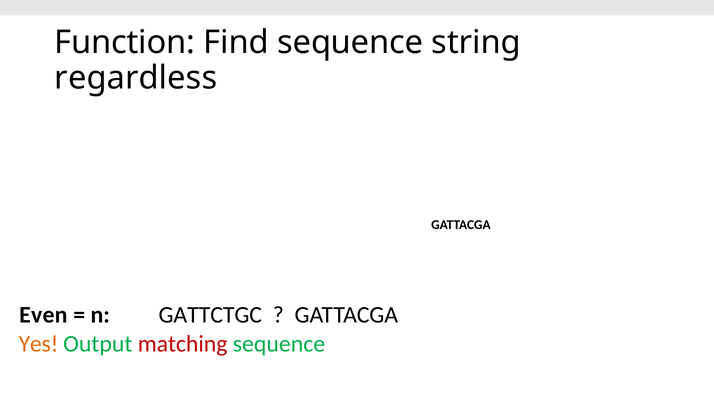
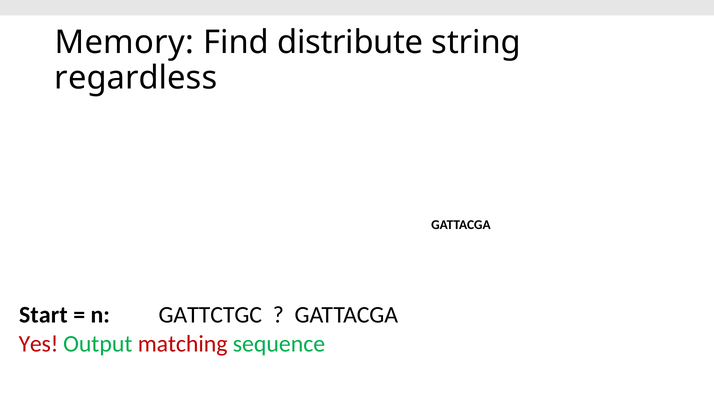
Function: Function -> Memory
Find sequence: sequence -> distribute
Even: Even -> Start
Yes colour: orange -> red
